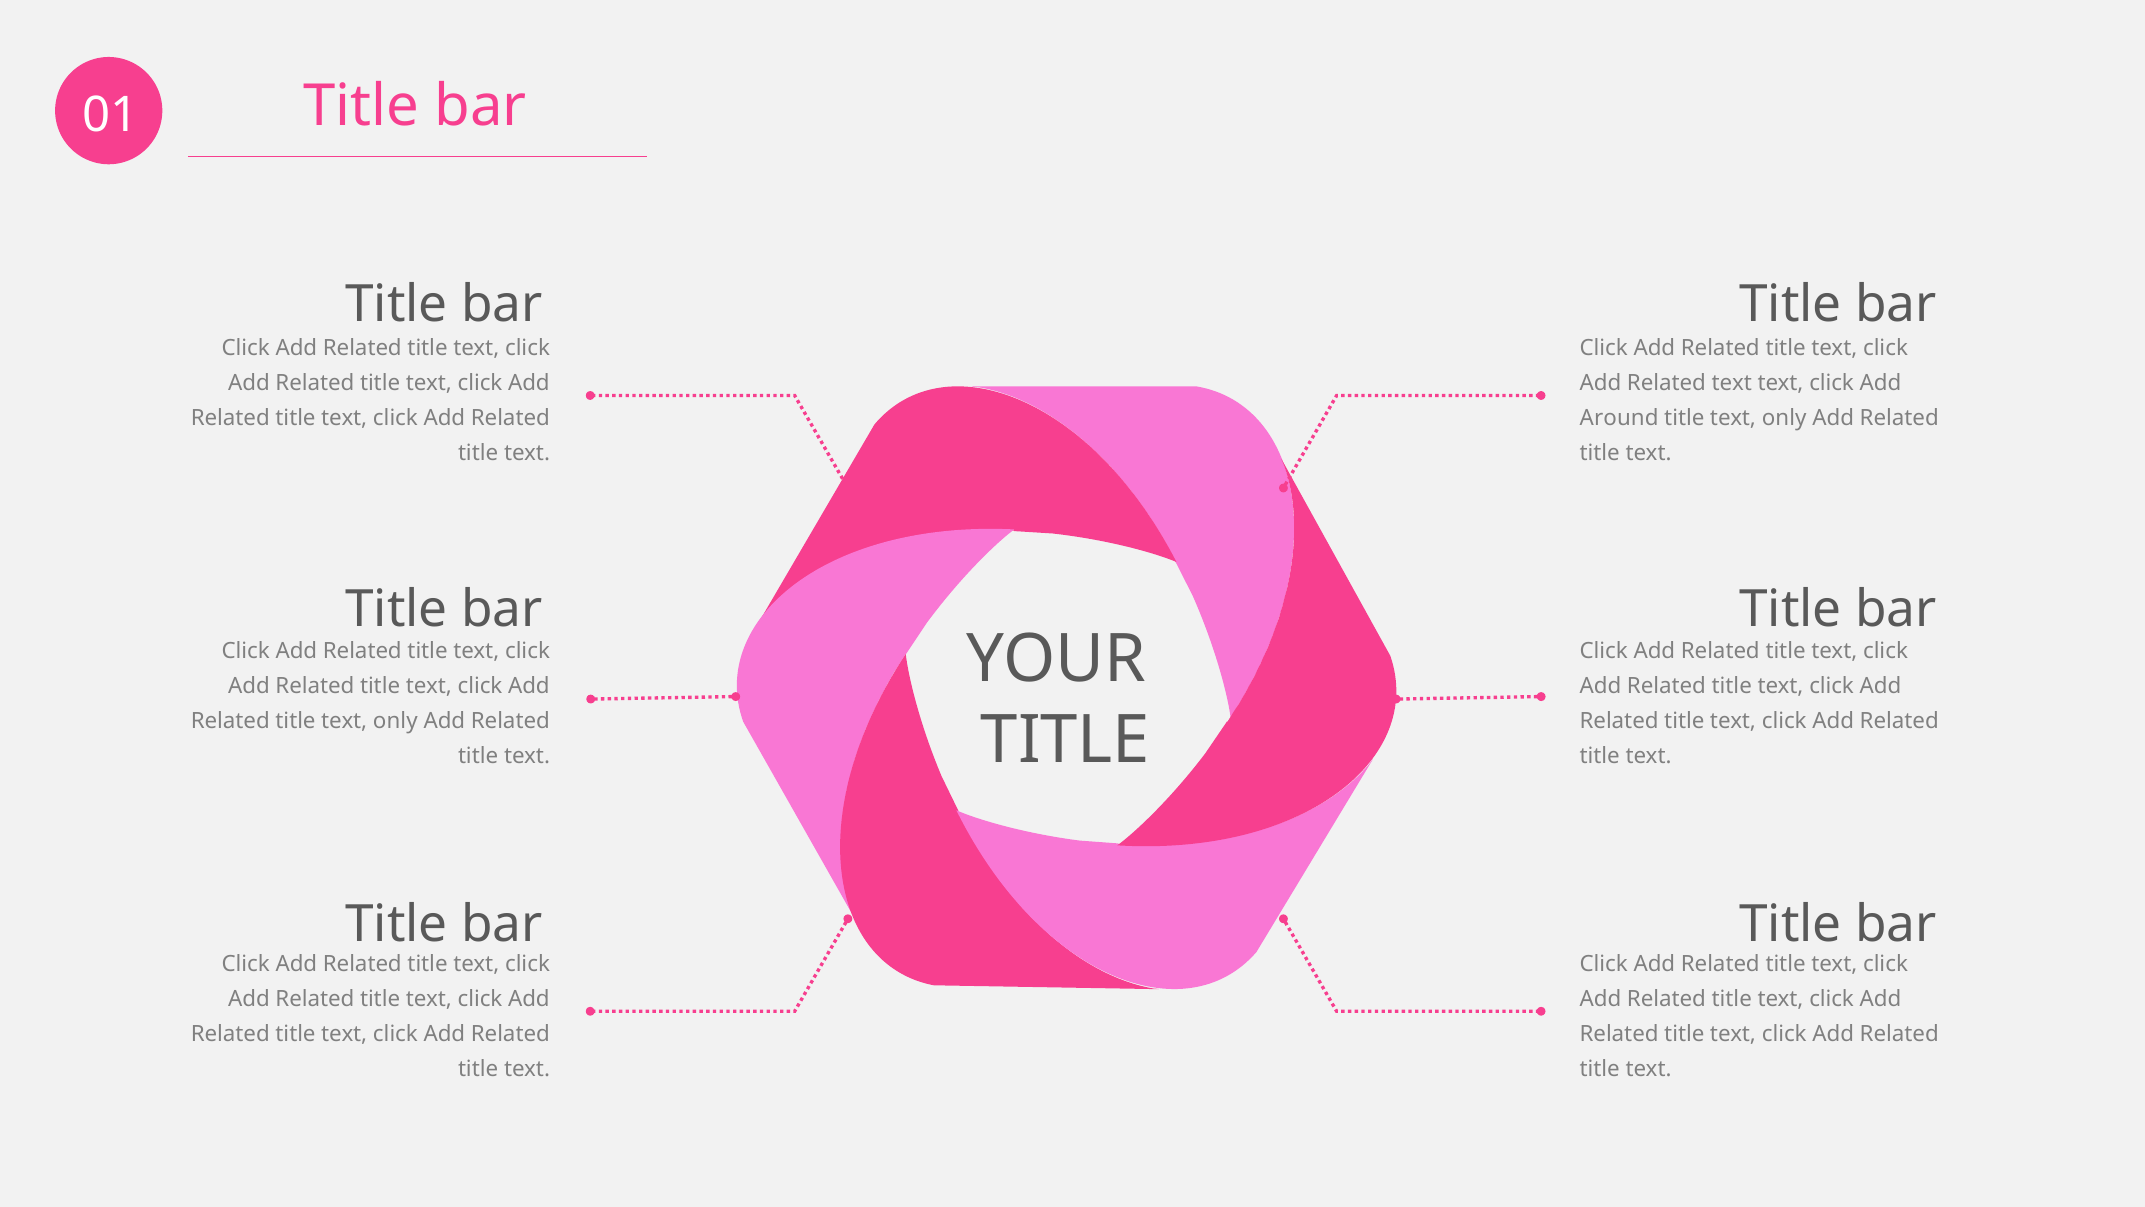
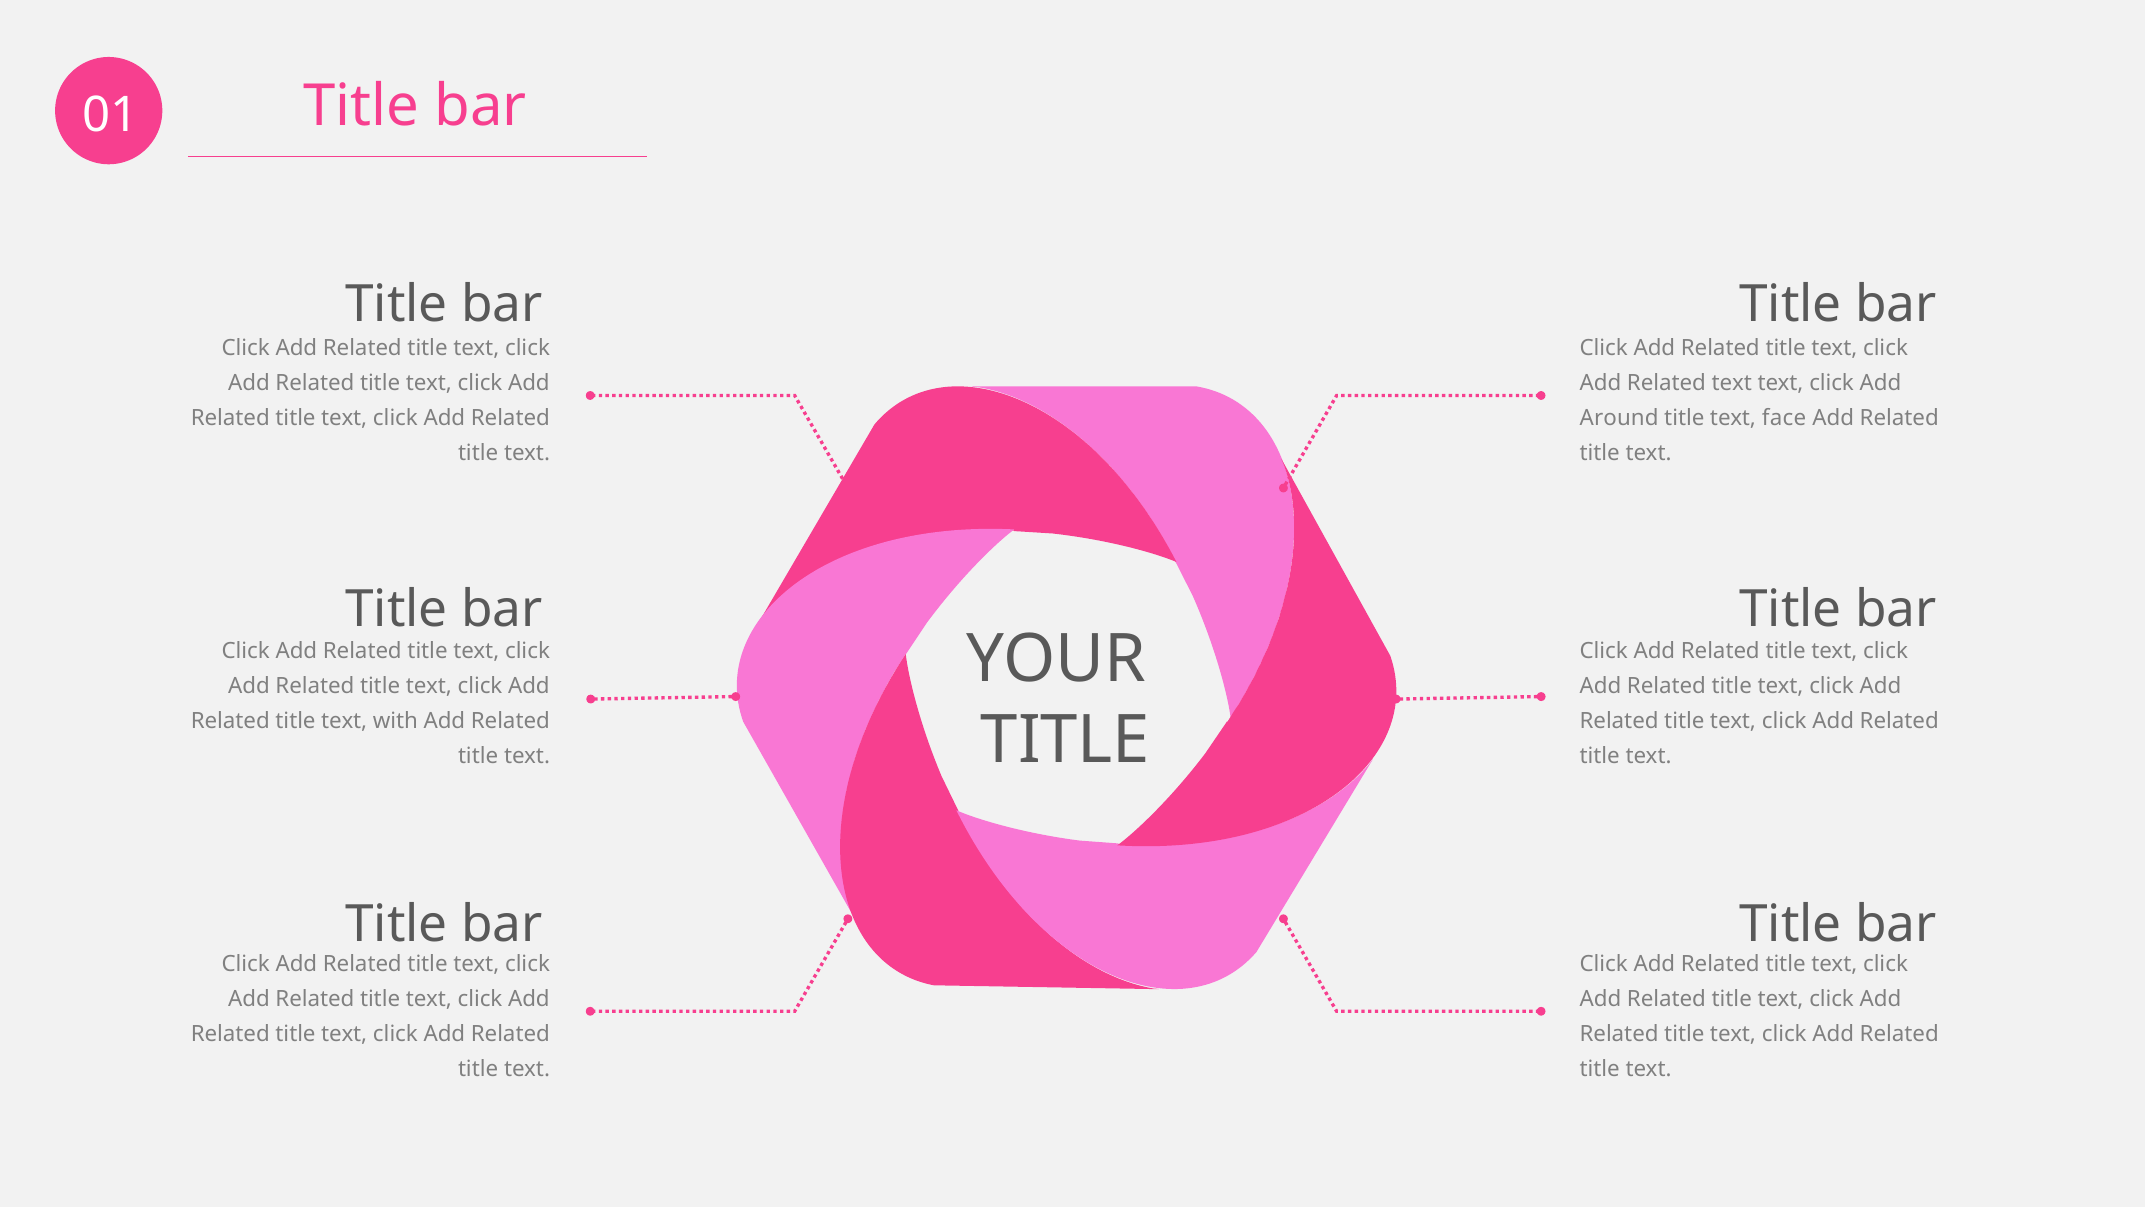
only at (1784, 418): only -> face
Related title text only: only -> with
